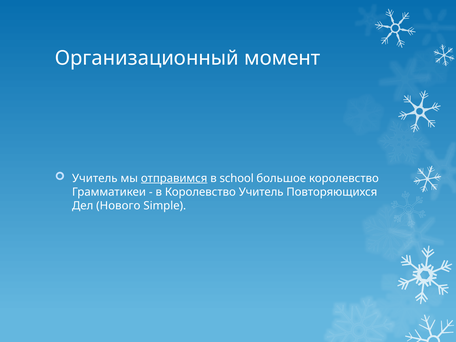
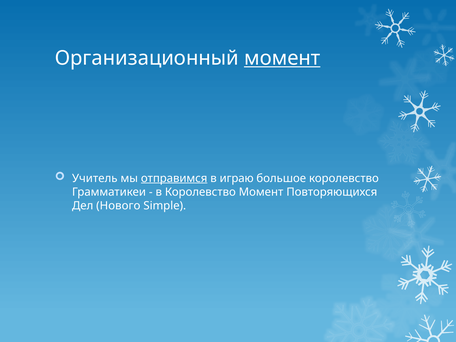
момент at (282, 58) underline: none -> present
school: school -> играю
Королевство Учитель: Учитель -> Момент
